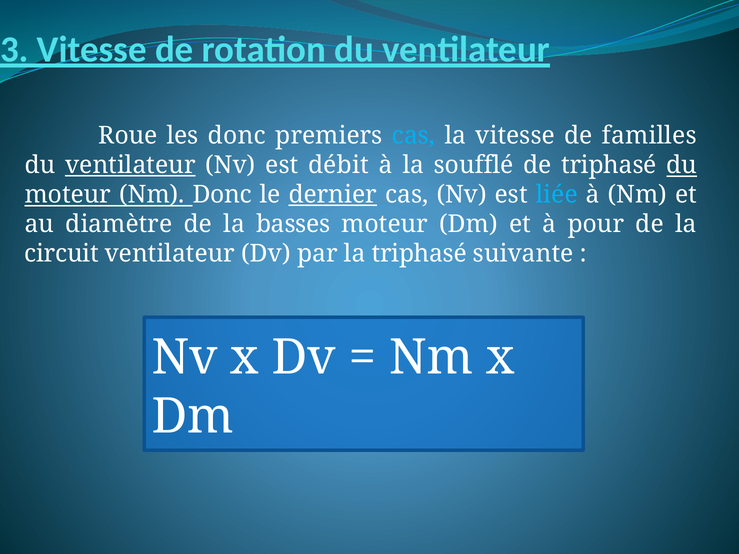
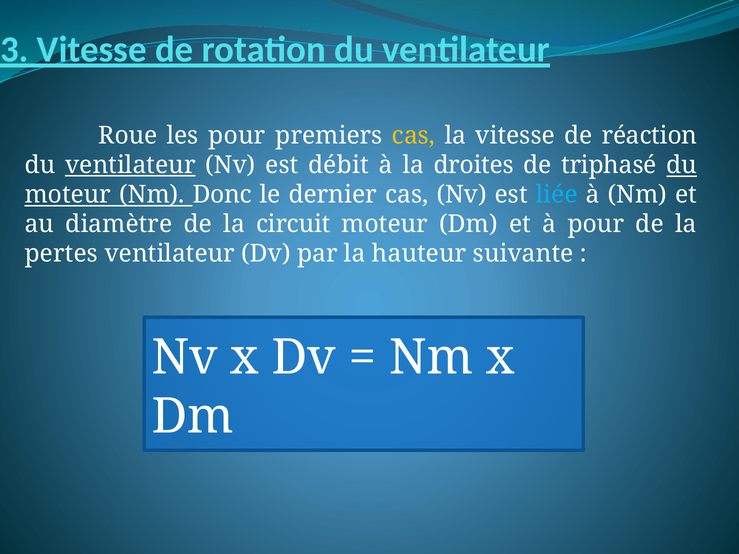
les donc: donc -> pour
cas at (414, 136) colour: light blue -> yellow
familles: familles -> réaction
soufflé: soufflé -> droites
dernier underline: present -> none
basses: basses -> circuit
circuit: circuit -> pertes
la triphasé: triphasé -> hauteur
